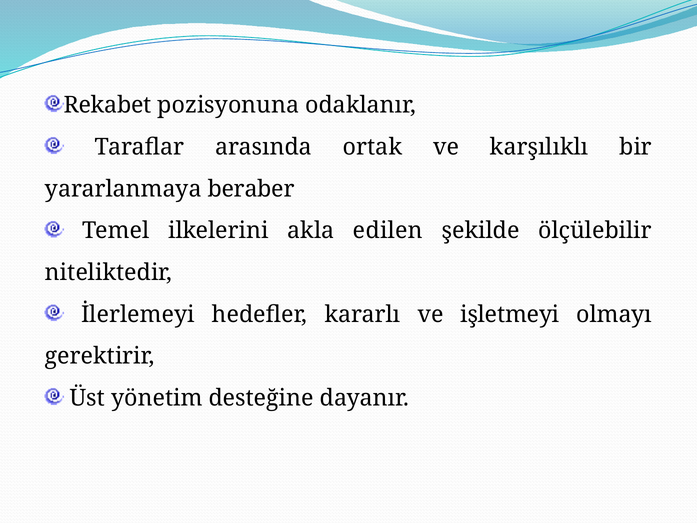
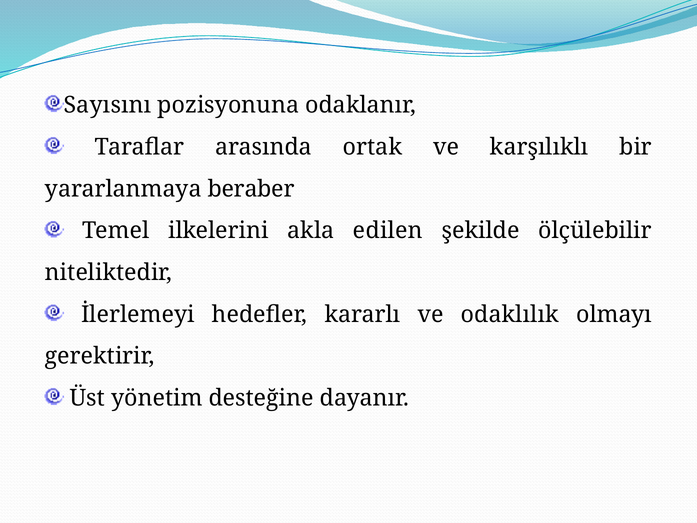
Rekabet: Rekabet -> Sayısını
işletmeyi: işletmeyi -> odaklılık
